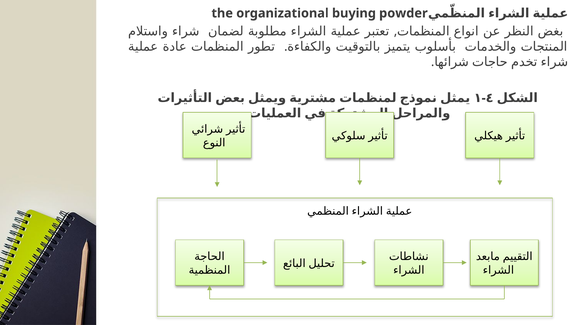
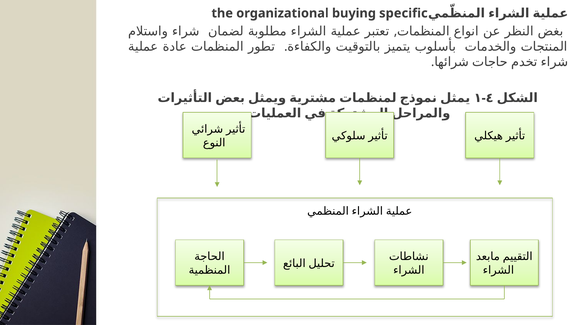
powder: powder -> specific
